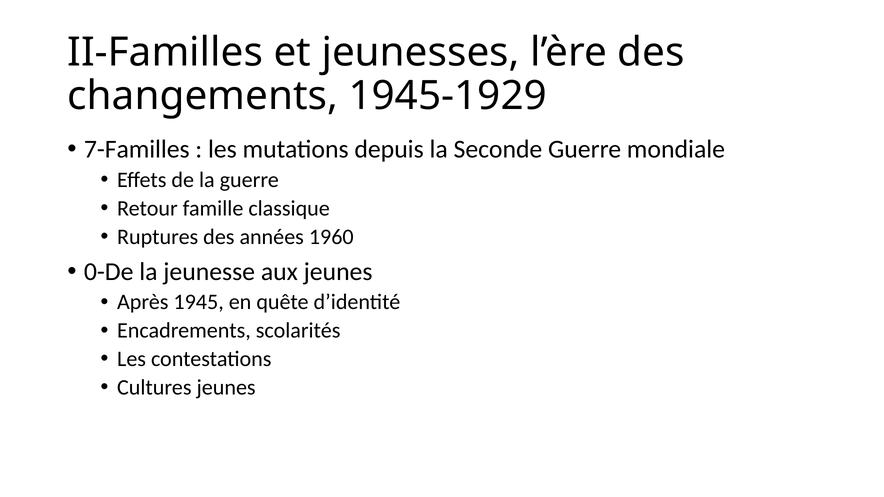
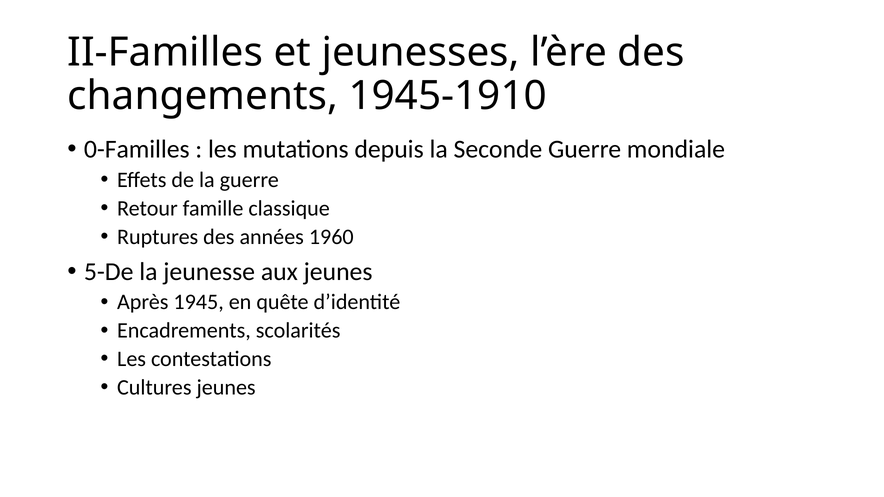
1945-1929: 1945-1929 -> 1945-1910
7-Familles: 7-Familles -> 0-Familles
0-De: 0-De -> 5-De
